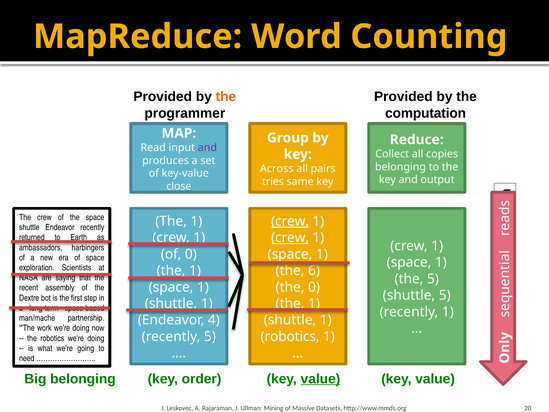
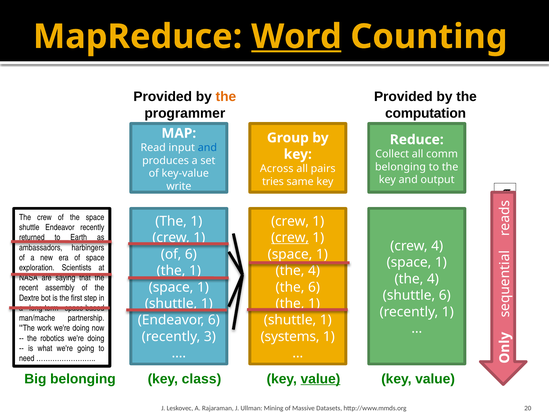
Word underline: none -> present
and at (207, 148) colour: purple -> blue
copies: copies -> comm
close: close -> write
crew at (290, 221) underline: present -> none
1 at (437, 246): 1 -> 4
of 0: 0 -> 6
6 at (314, 271): 6 -> 4
5 at (433, 279): 5 -> 4
the 0: 0 -> 6
shuttle 5: 5 -> 6
Endeavor 4: 4 -> 6
recently 5: 5 -> 3
robotics at (290, 336): robotics -> systems
order: order -> class
